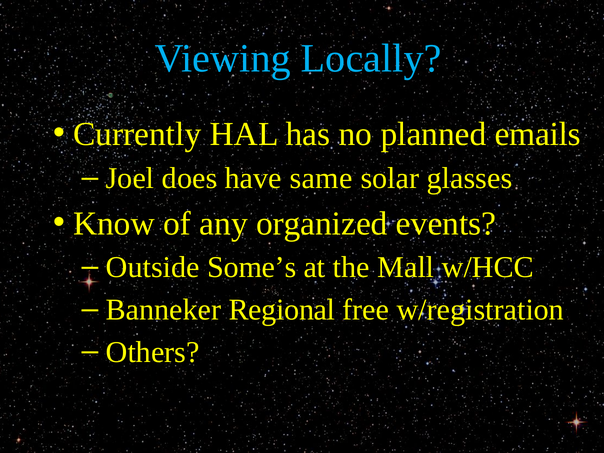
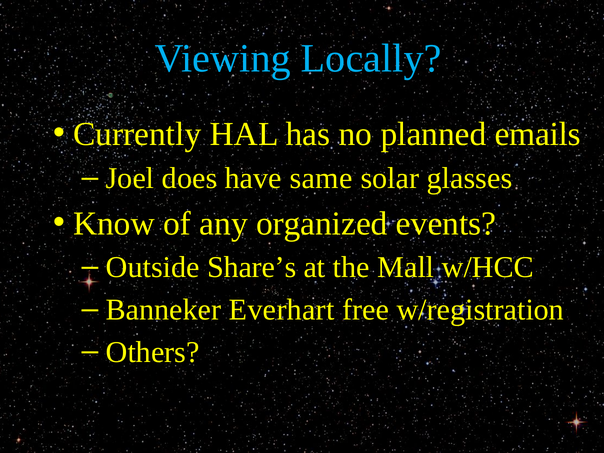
Some’s: Some’s -> Share’s
Regional: Regional -> Everhart
